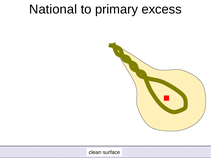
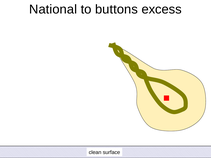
primary: primary -> buttons
